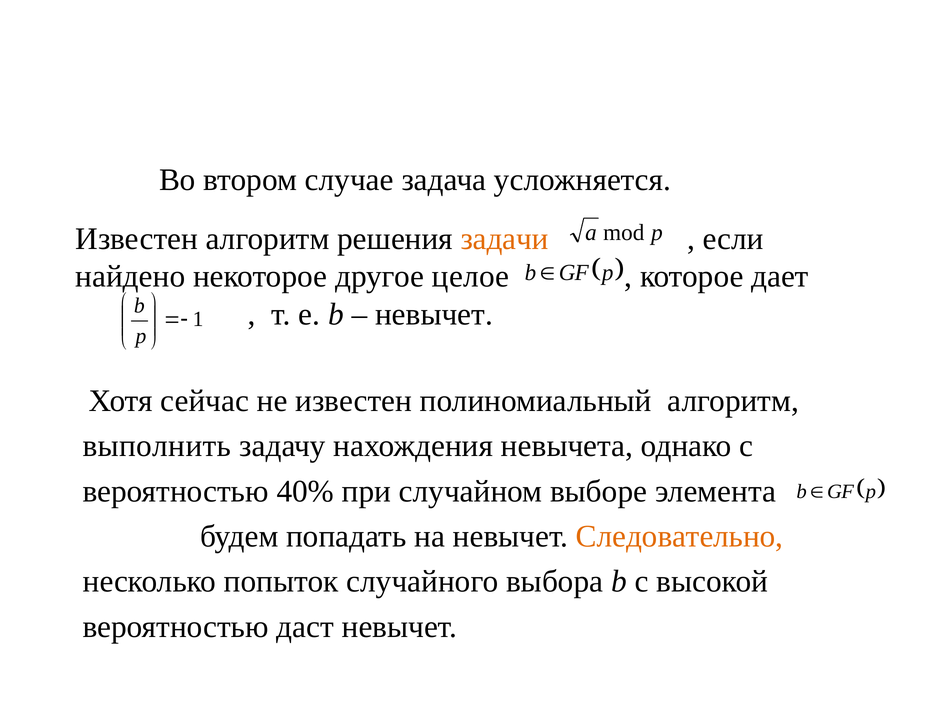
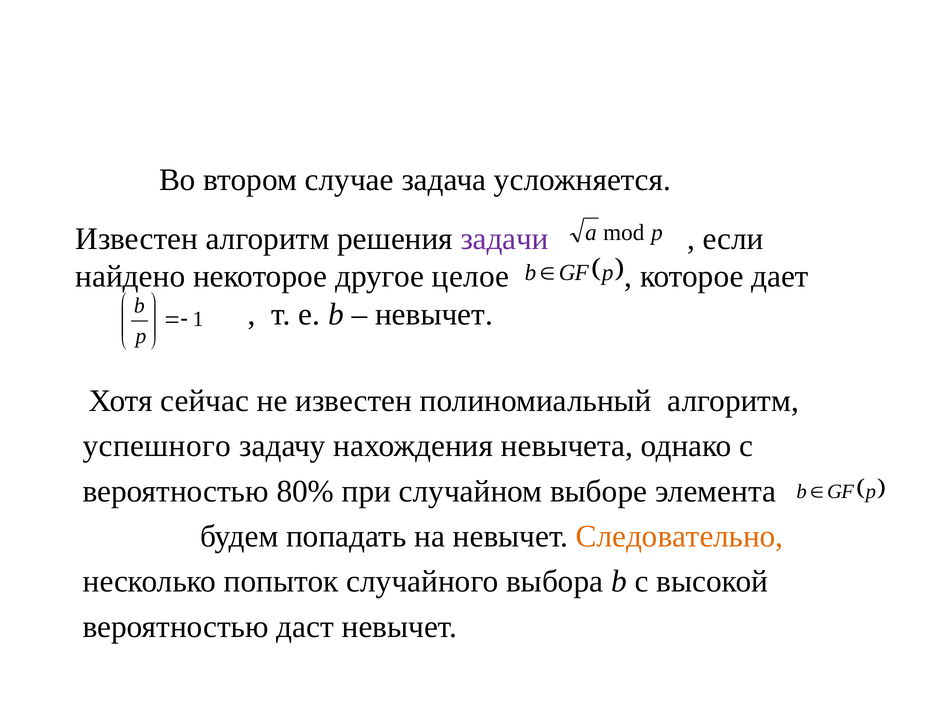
задачи colour: orange -> purple
выполнить: выполнить -> успешного
40%: 40% -> 80%
